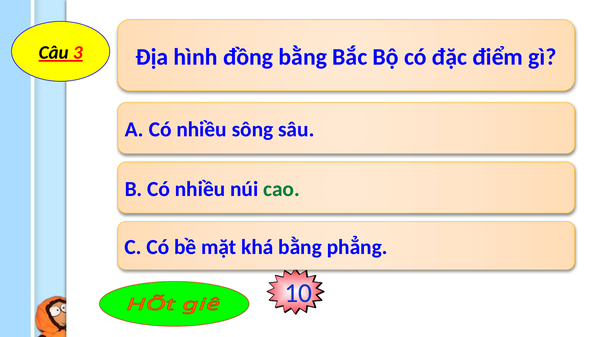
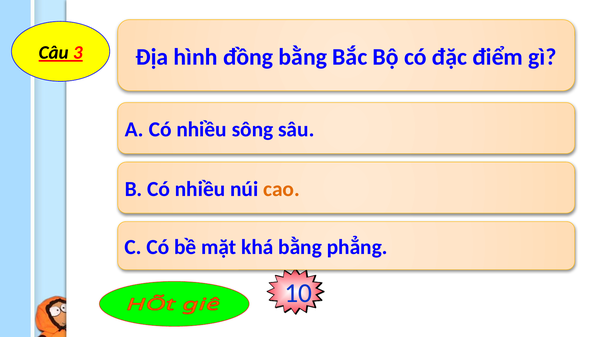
cao colour: green -> orange
